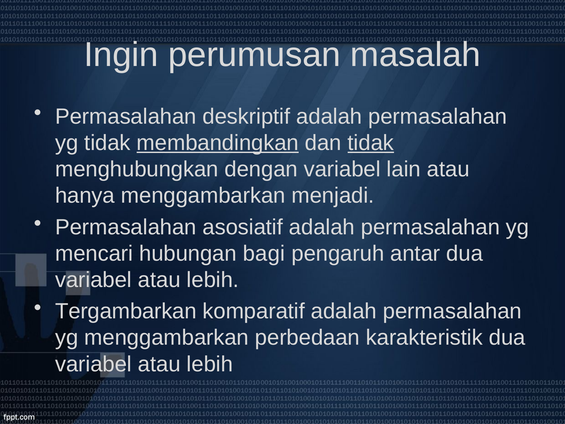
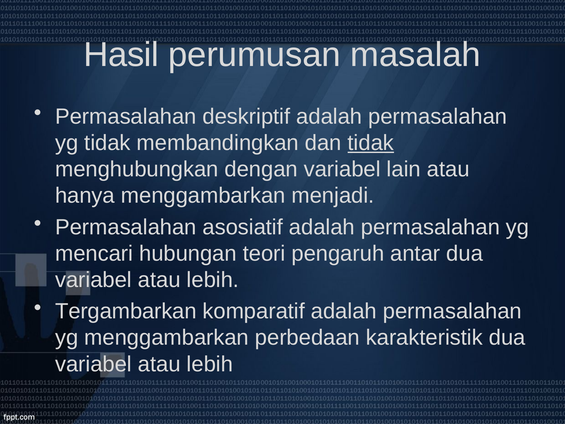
Ingin: Ingin -> Hasil
membandingkan underline: present -> none
bagi: bagi -> teori
